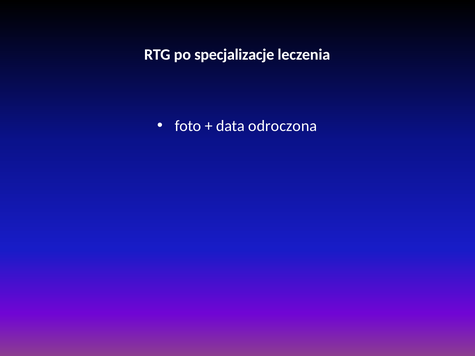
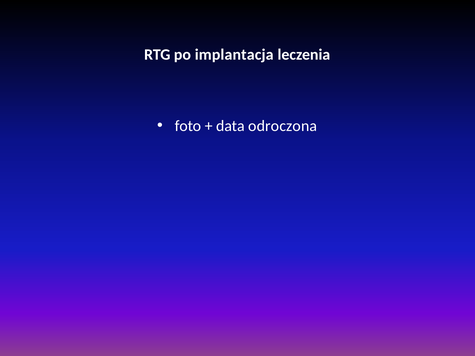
specjalizacje: specjalizacje -> implantacja
